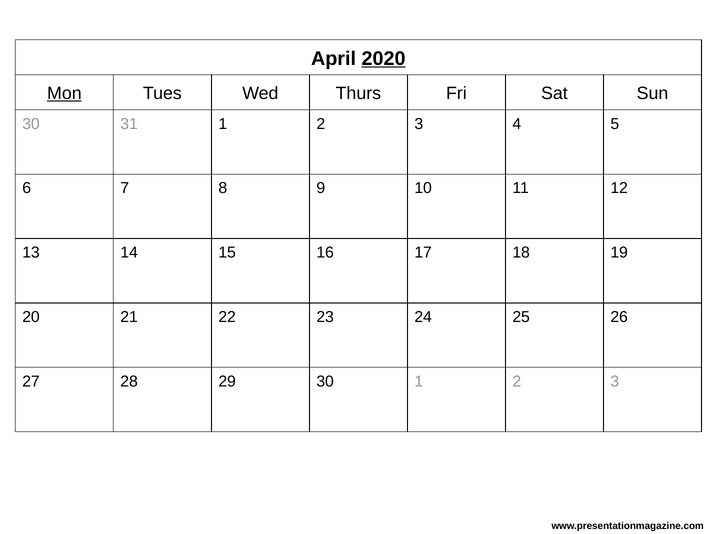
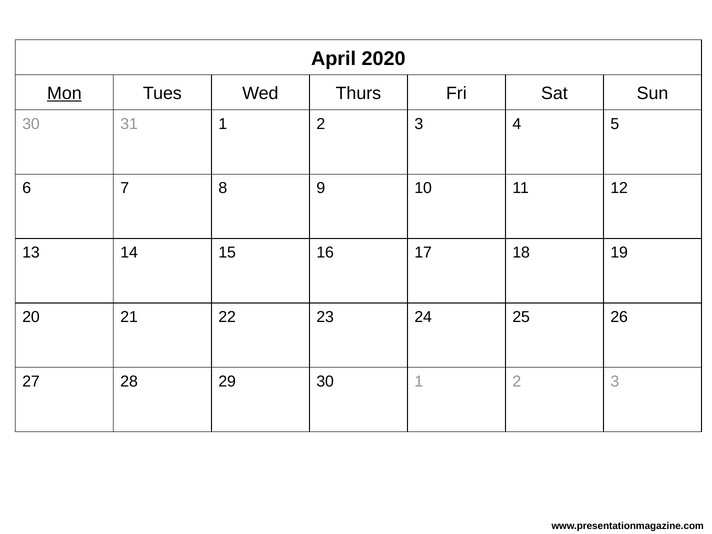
2020 underline: present -> none
